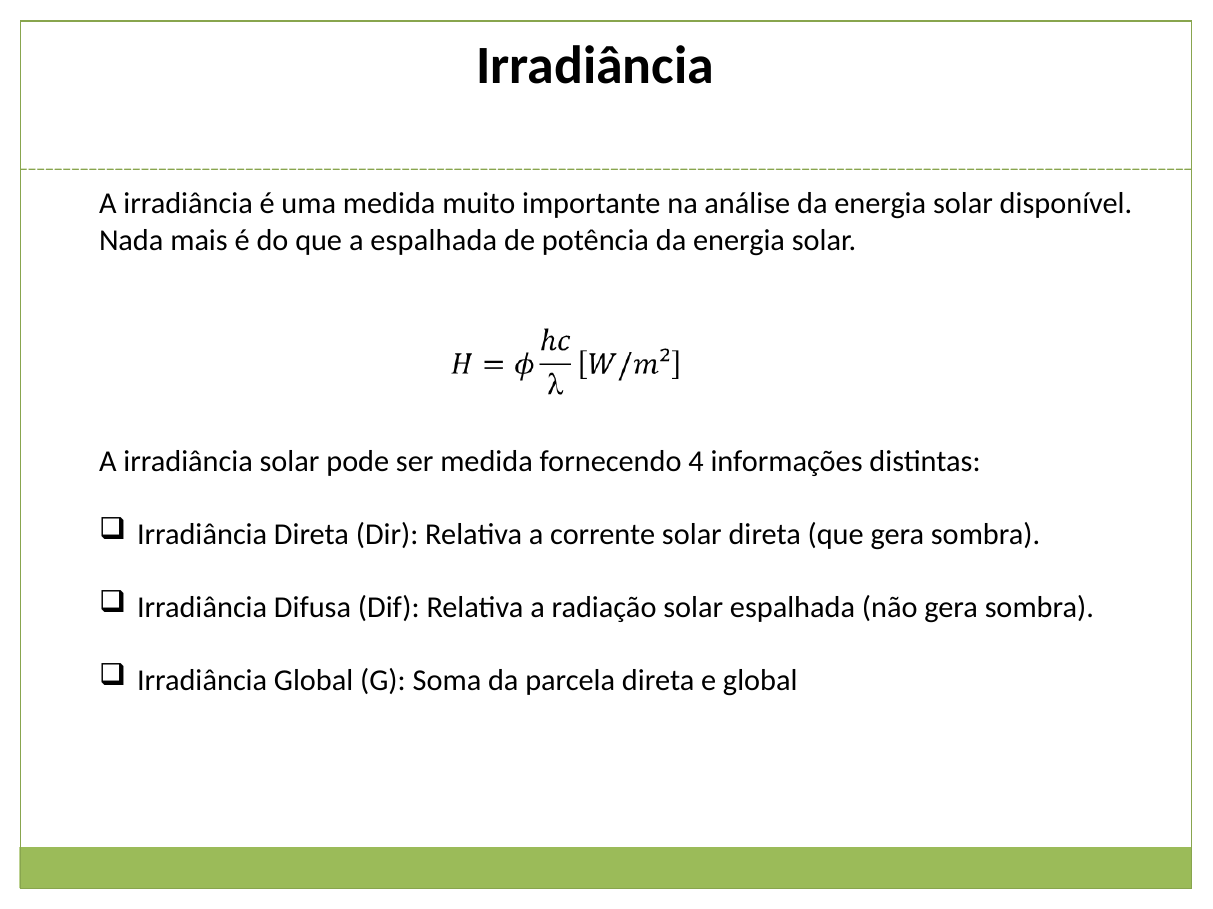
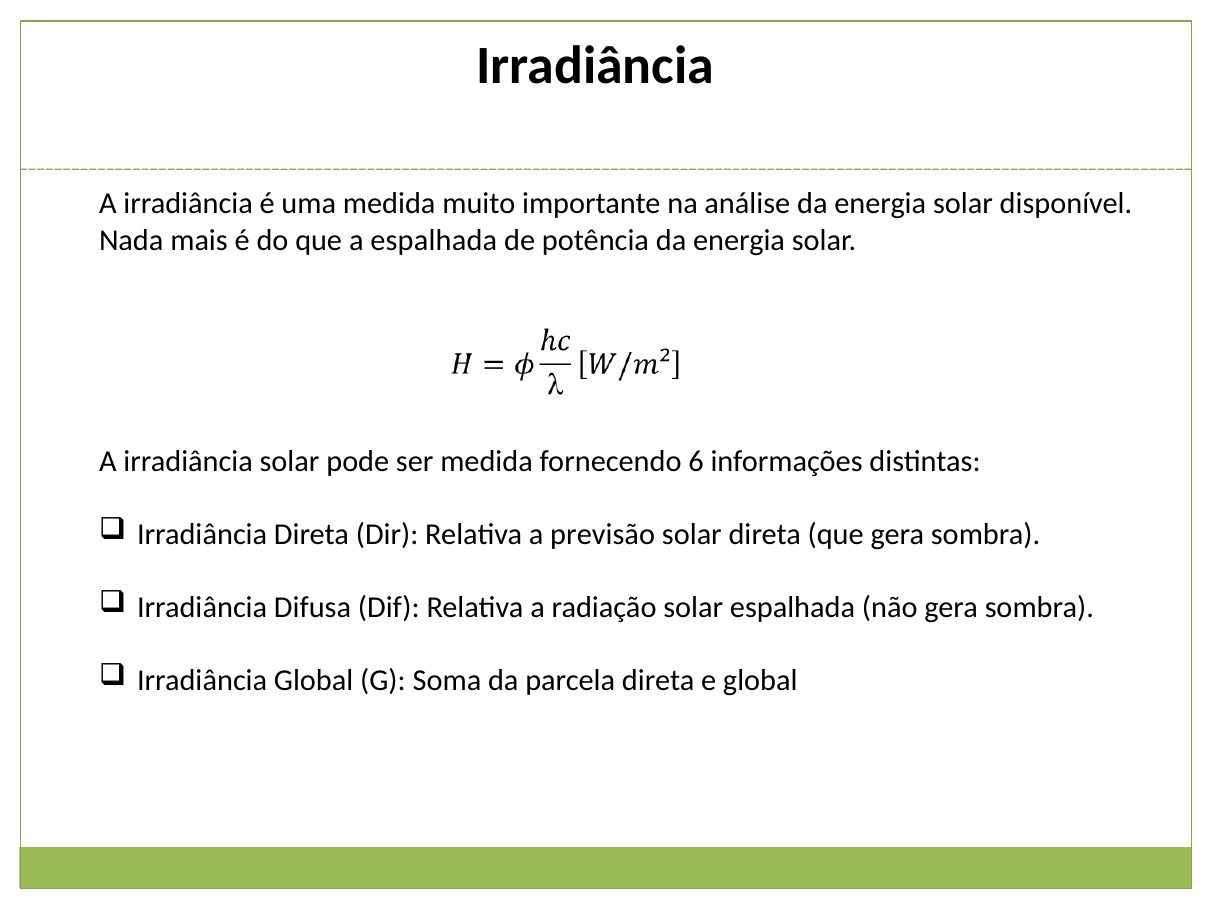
4: 4 -> 6
corrente: corrente -> previsão
